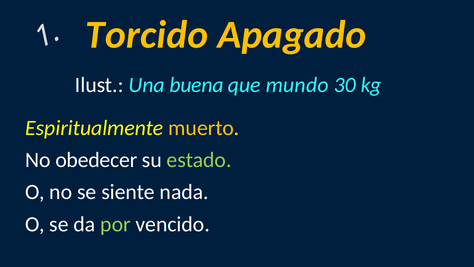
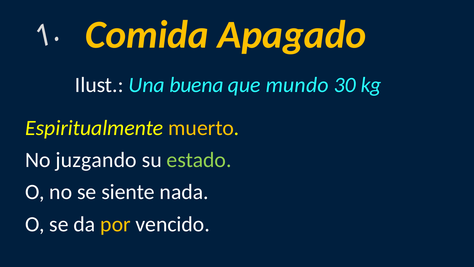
Torcido: Torcido -> Comida
obedecer: obedecer -> juzgando
por colour: light green -> yellow
